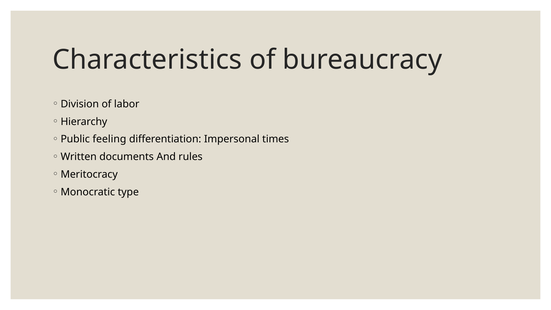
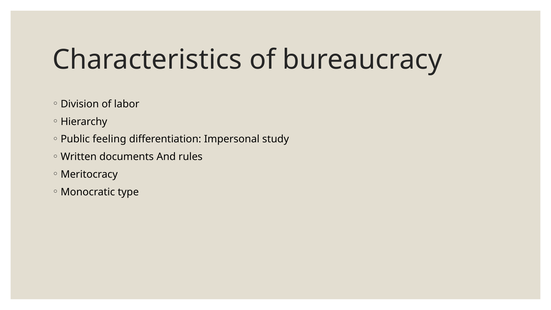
times: times -> study
